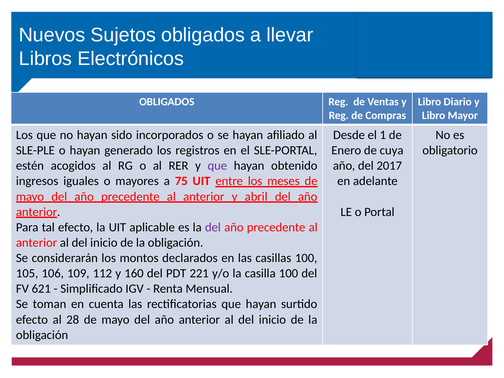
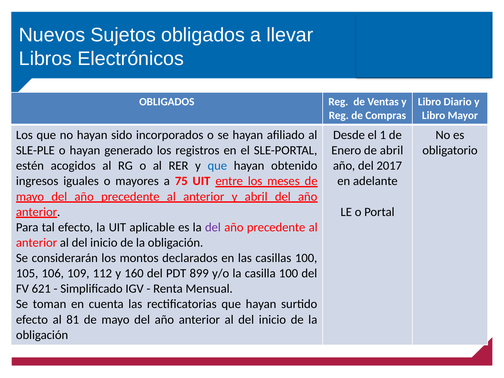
de cuya: cuya -> abril
que at (217, 166) colour: purple -> blue
221: 221 -> 899
28: 28 -> 81
